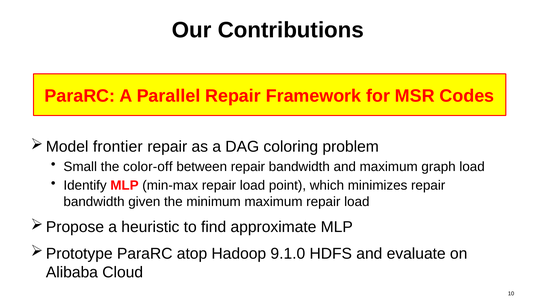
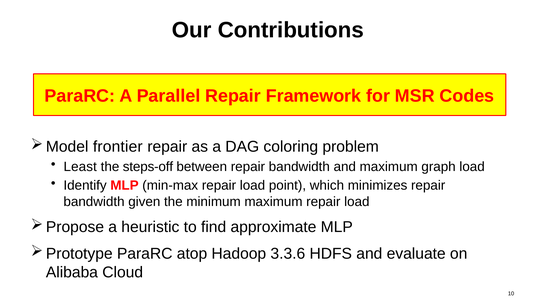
Small: Small -> Least
color-off: color-off -> steps-off
9.1.0: 9.1.0 -> 3.3.6
